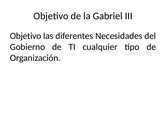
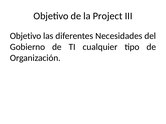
Gabriel: Gabriel -> Project
